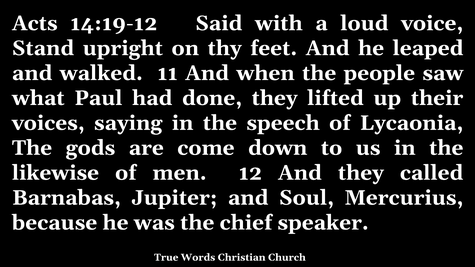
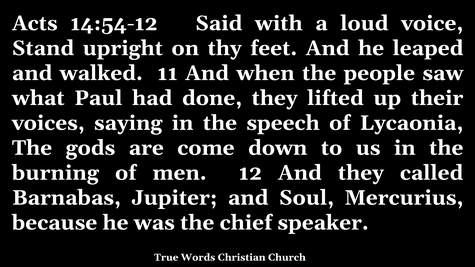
14:19-12: 14:19-12 -> 14:54-12
likewise: likewise -> burning
